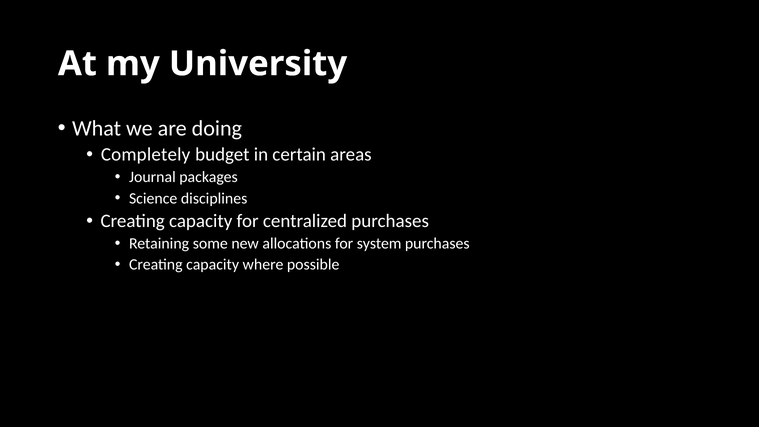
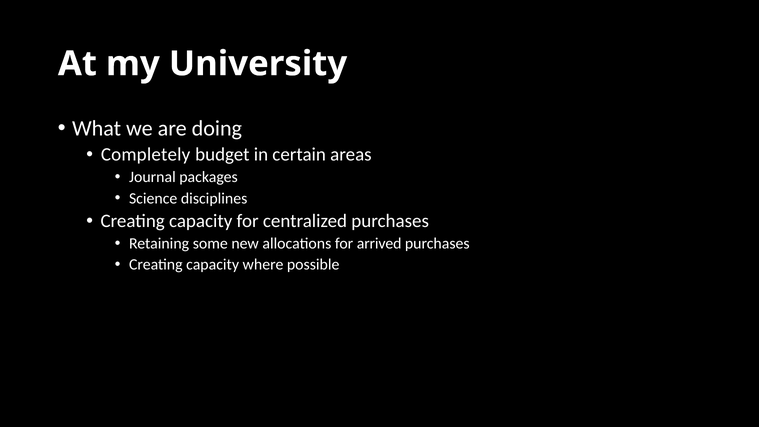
system: system -> arrived
